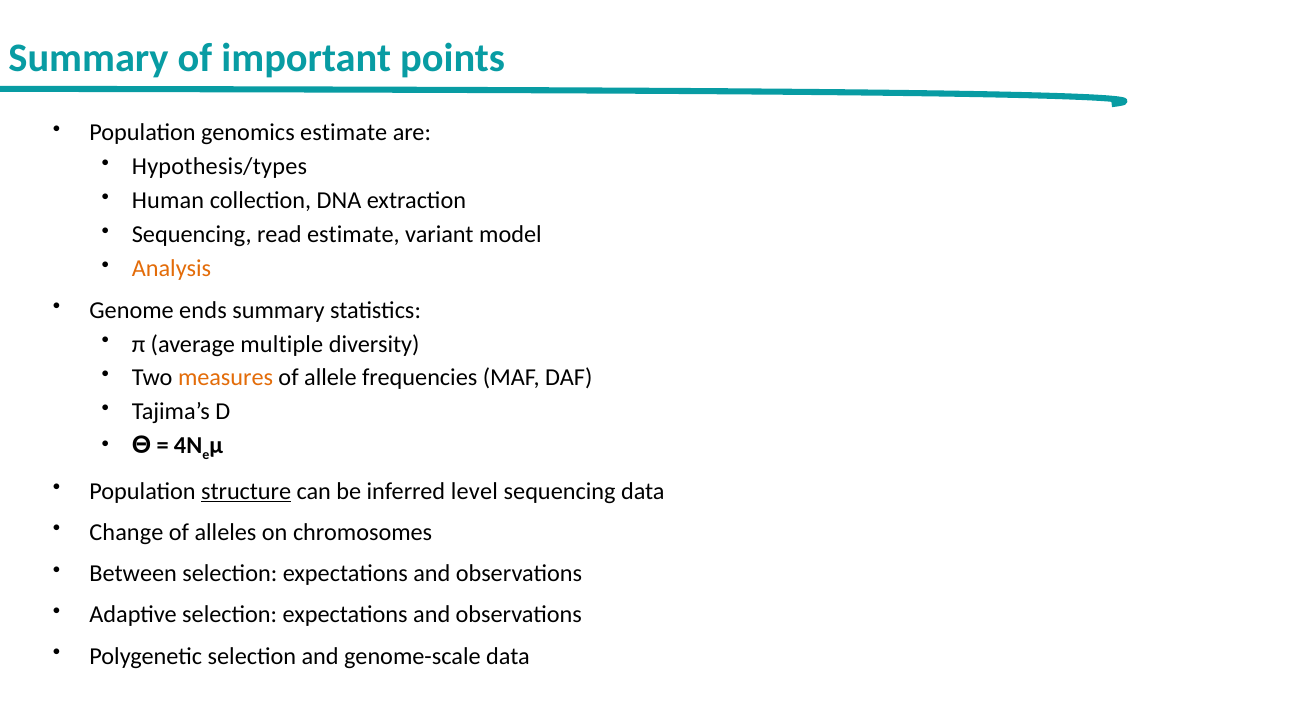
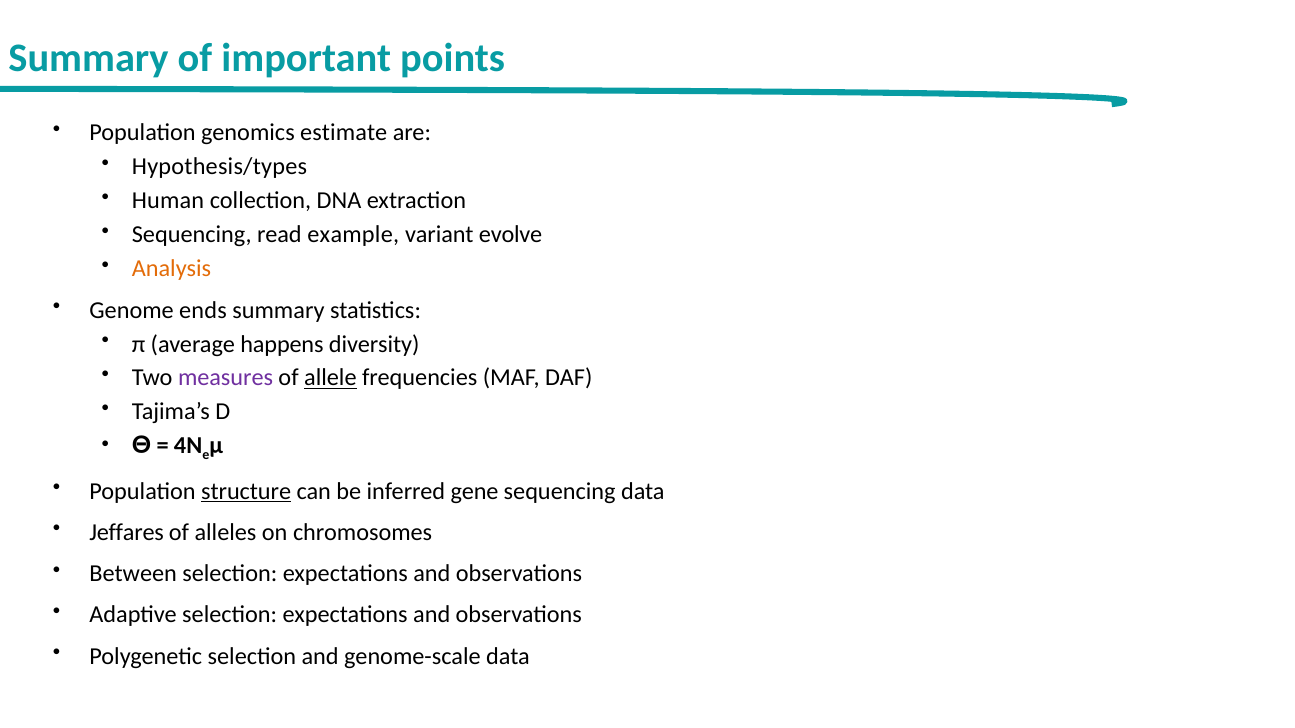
read estimate: estimate -> example
model: model -> evolve
multiple: multiple -> happens
measures colour: orange -> purple
allele underline: none -> present
level: level -> gene
Change: Change -> Jeffares
